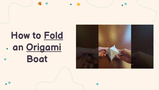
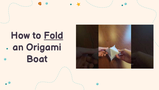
Origami underline: present -> none
